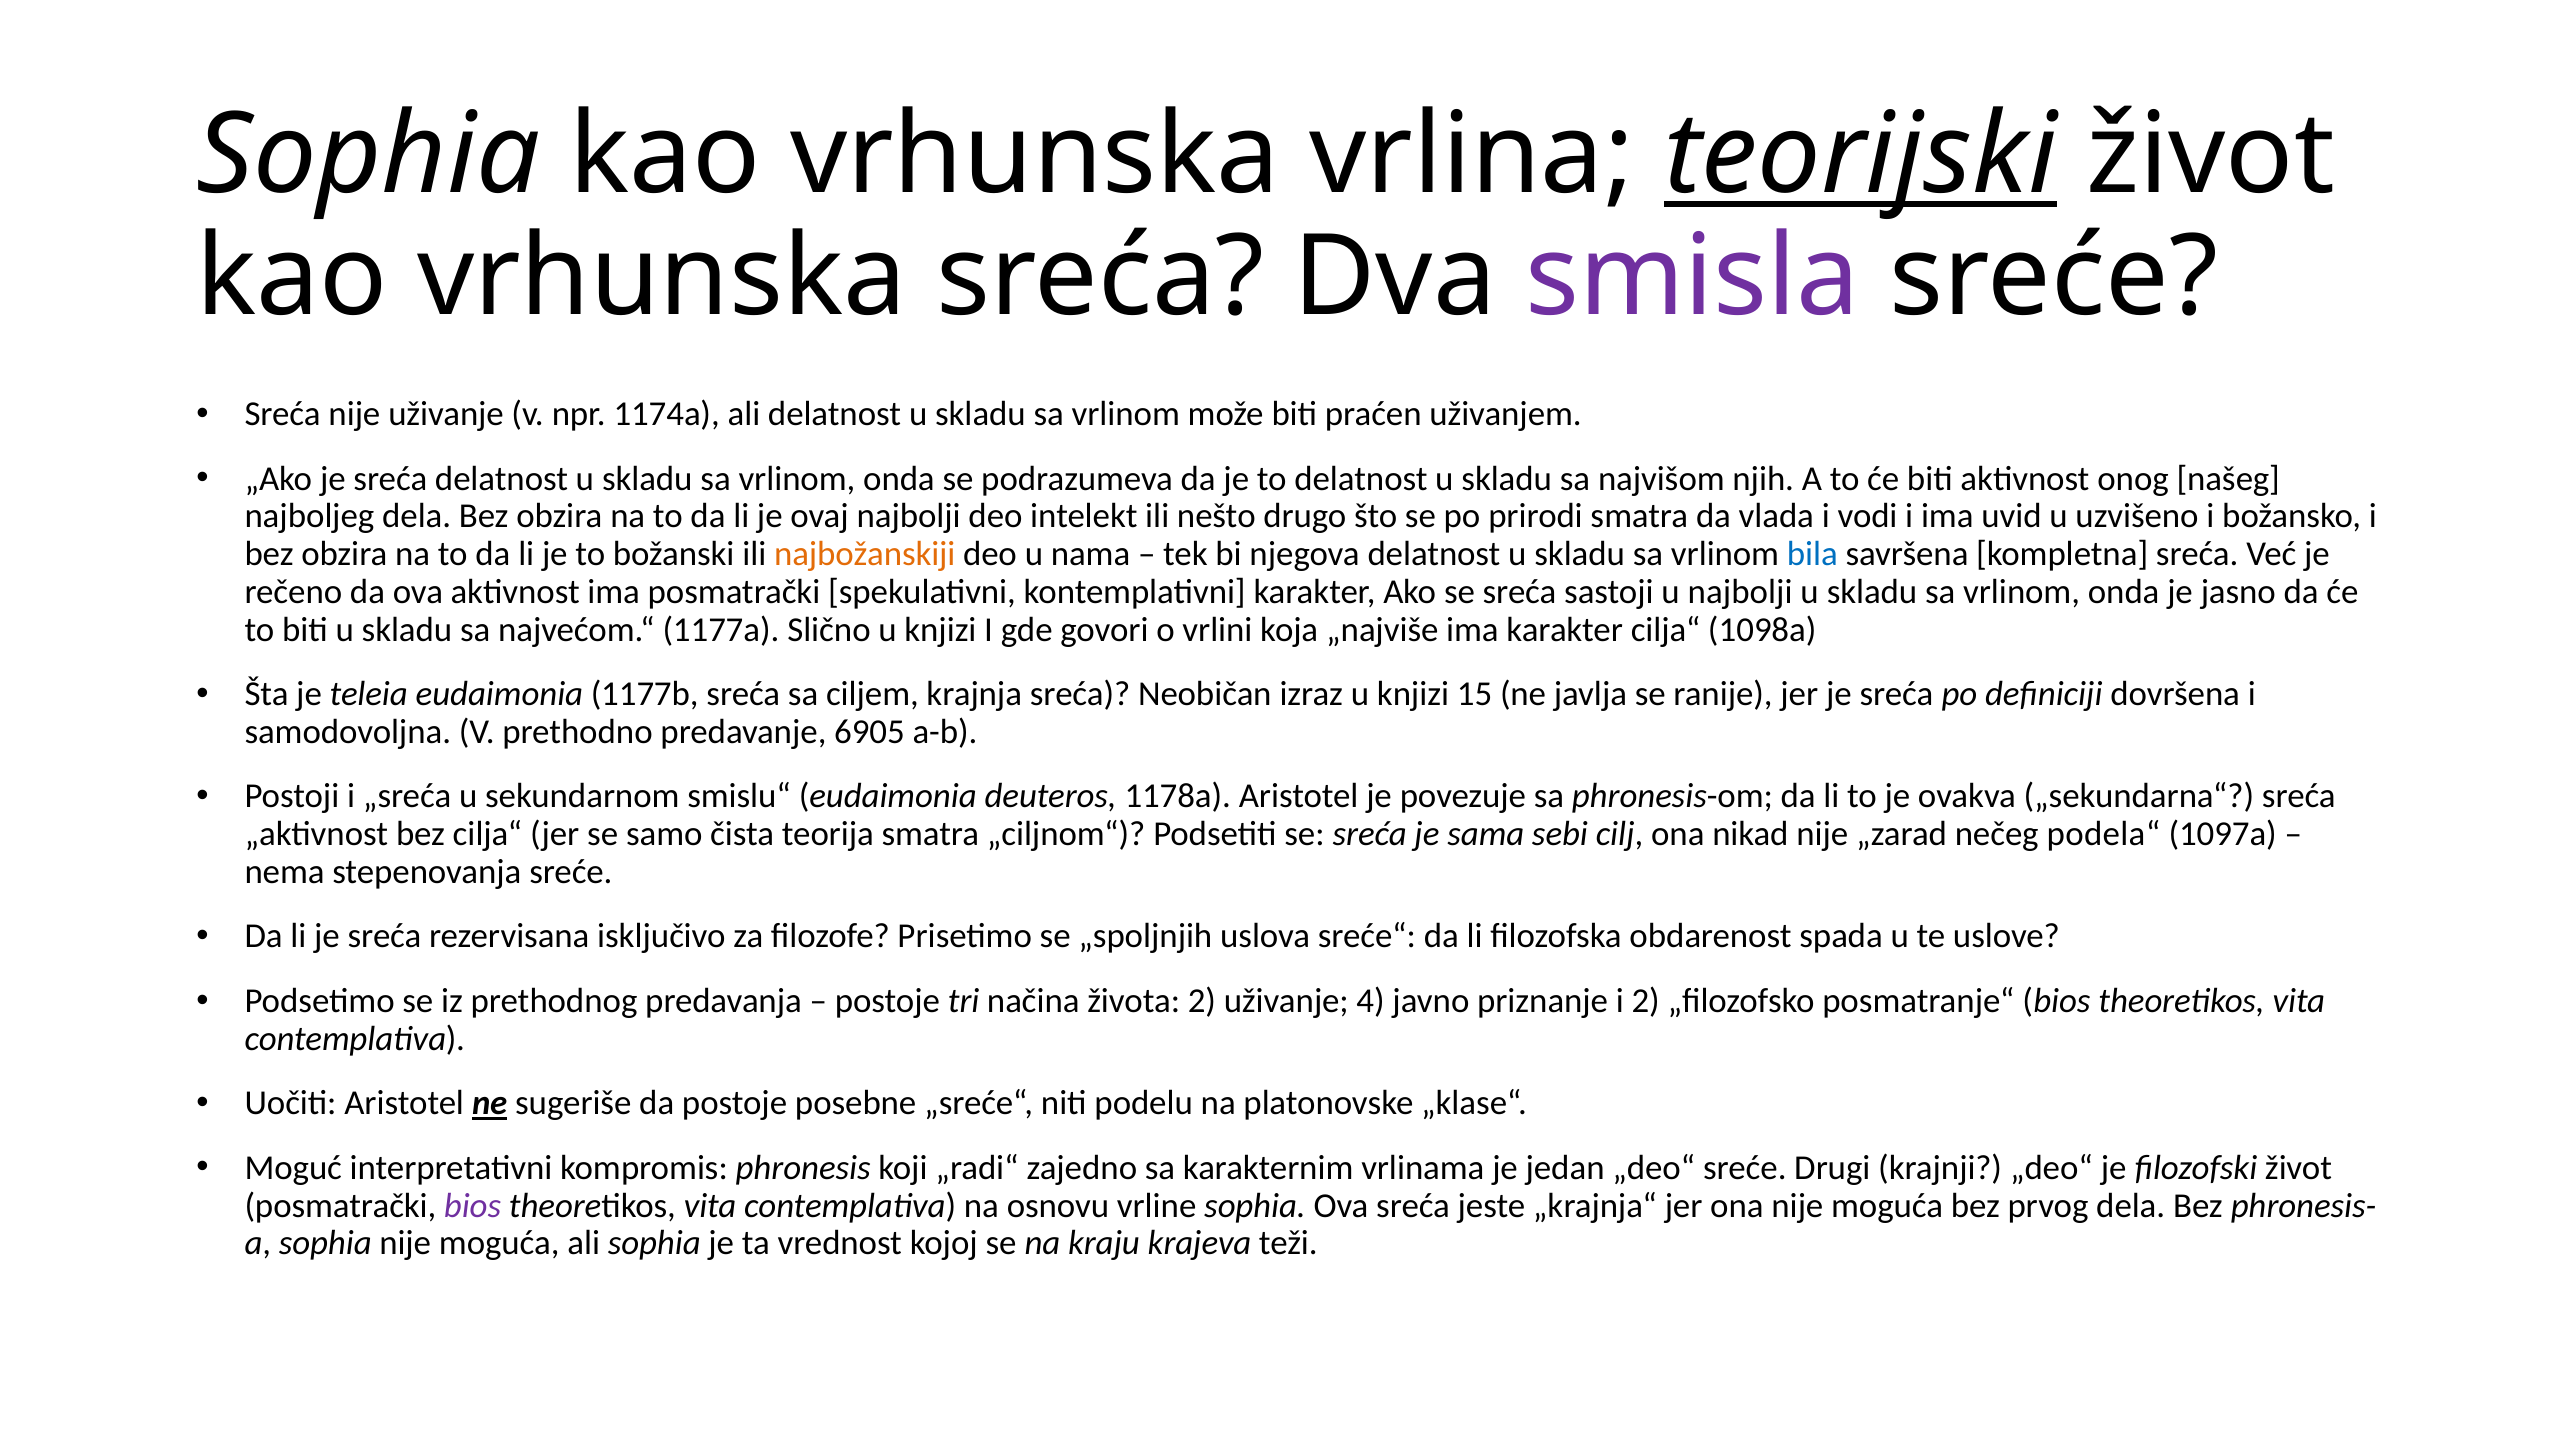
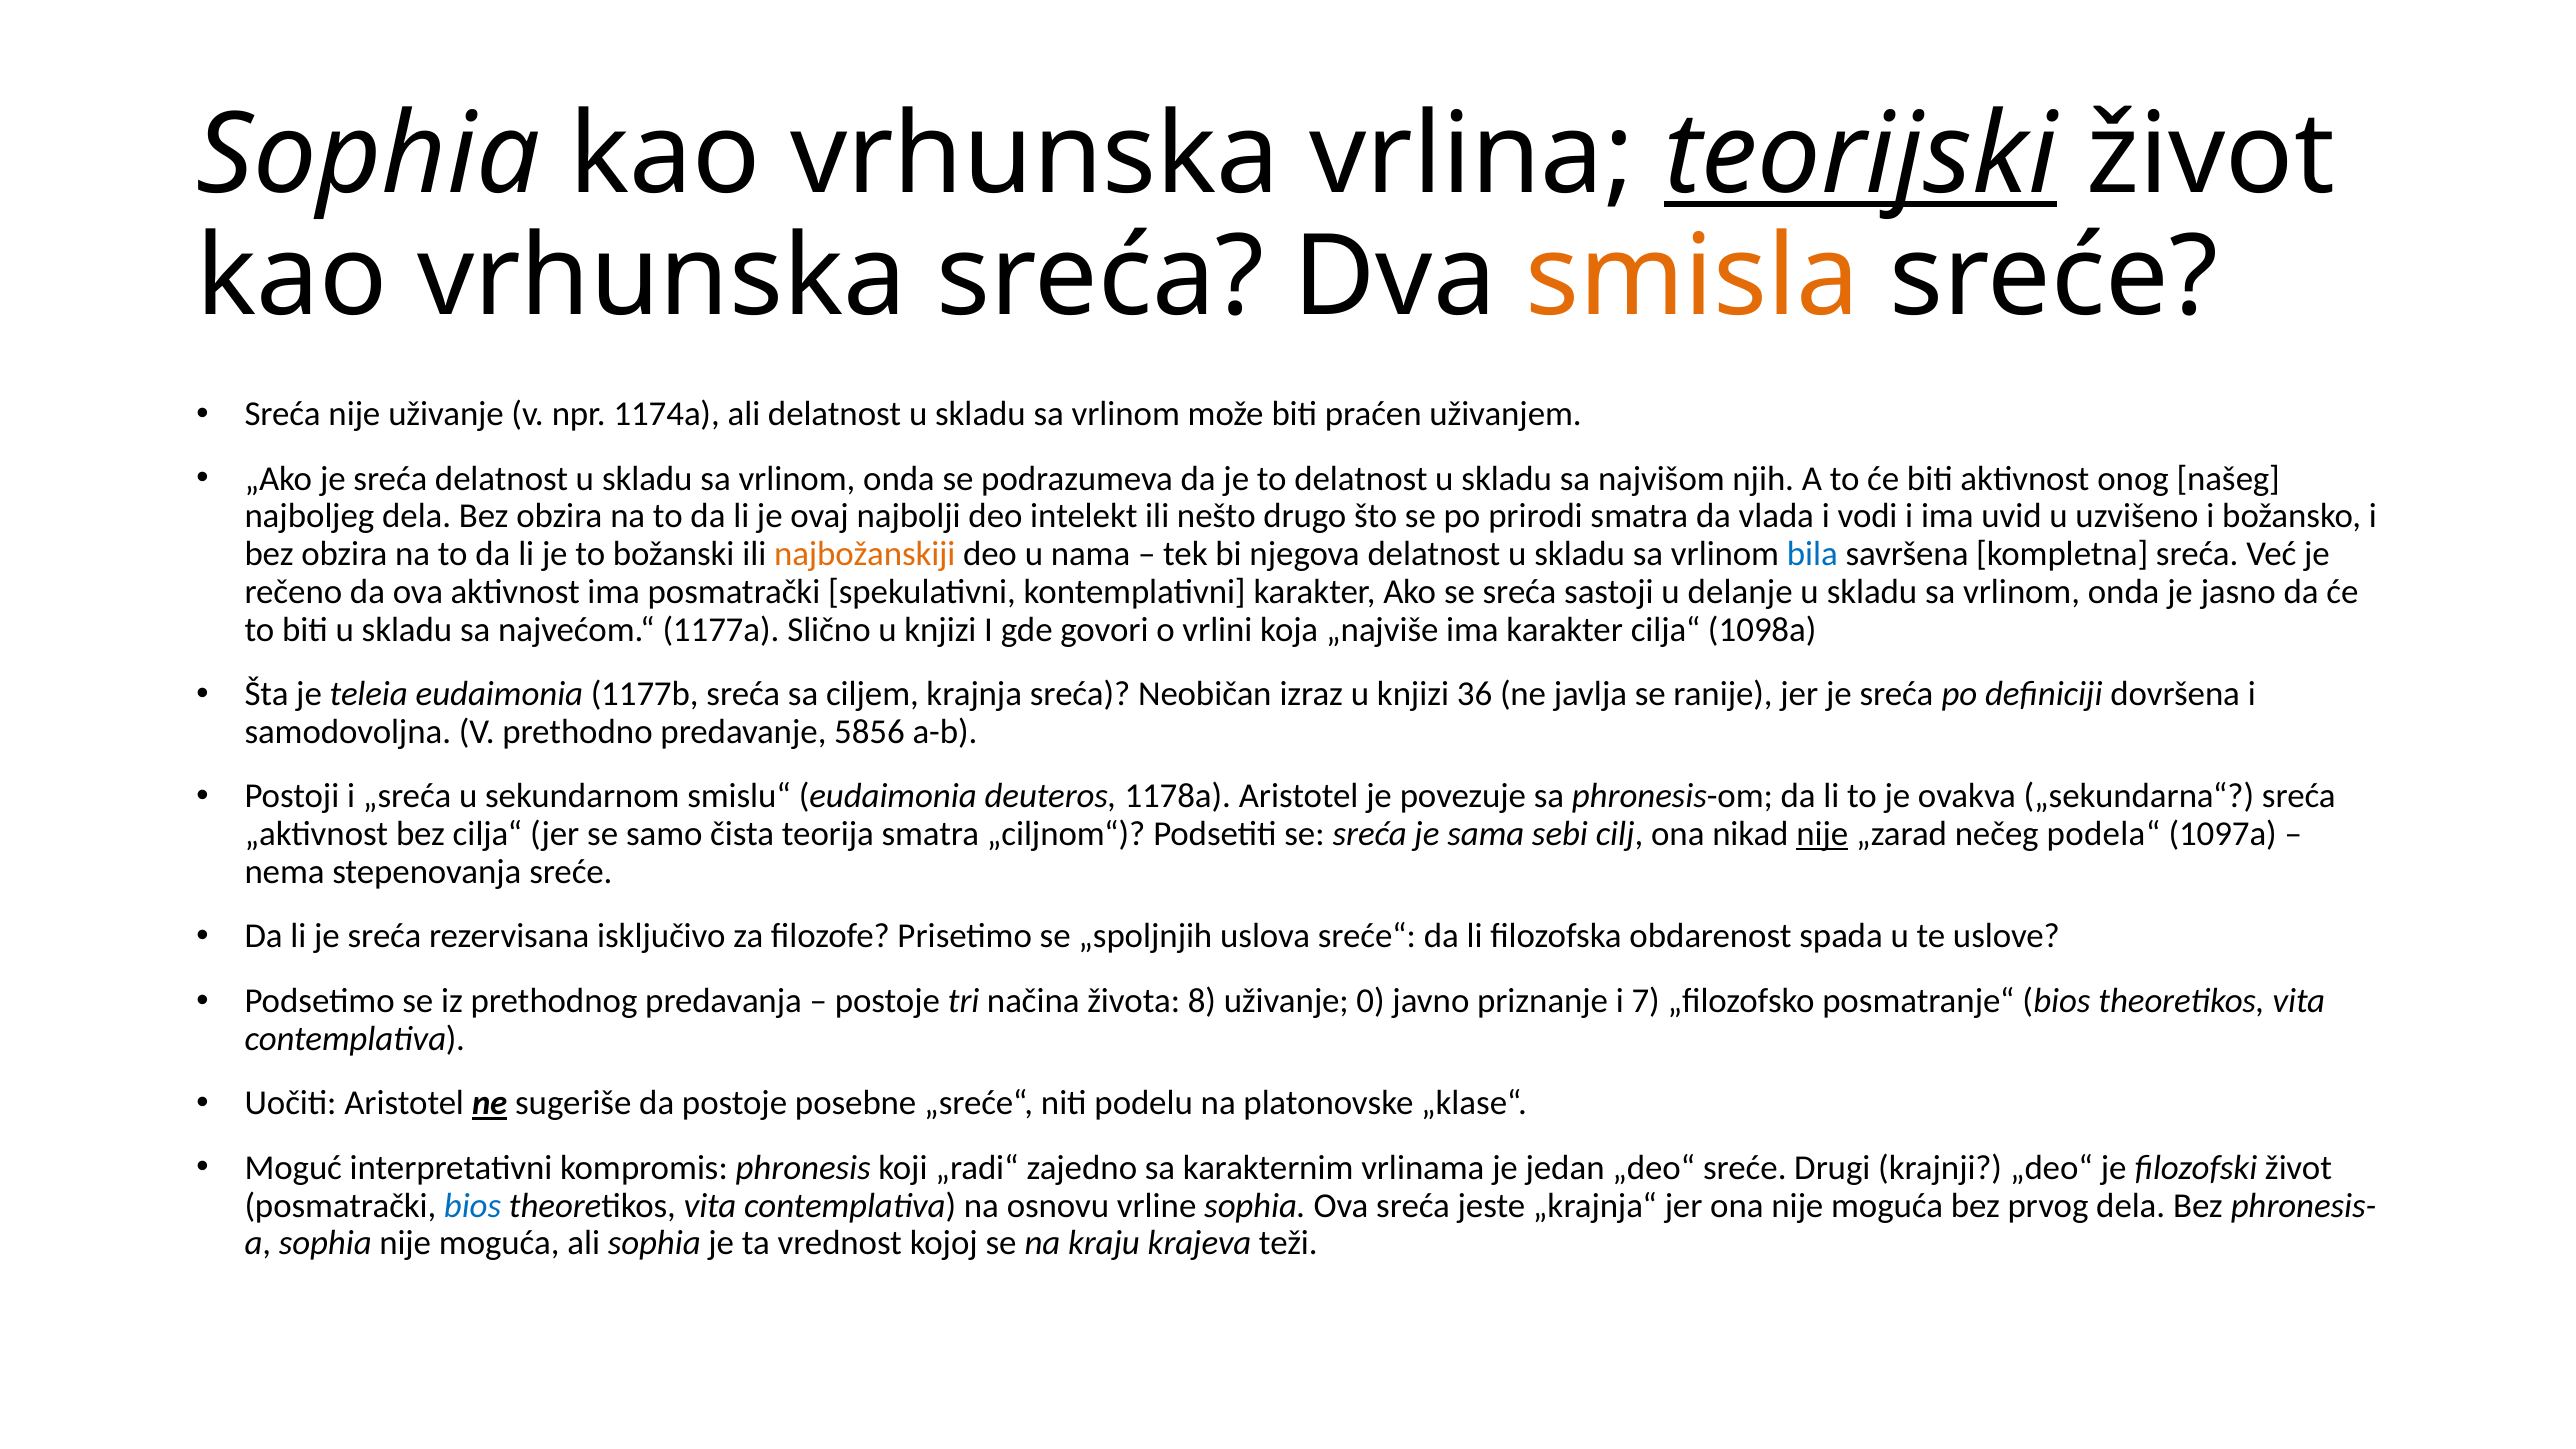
smisla colour: purple -> orange
u najbolji: najbolji -> delanje
15: 15 -> 36
6905: 6905 -> 5856
nije at (1822, 834) underline: none -> present
života 2: 2 -> 8
4: 4 -> 0
i 2: 2 -> 7
bios at (473, 1206) colour: purple -> blue
